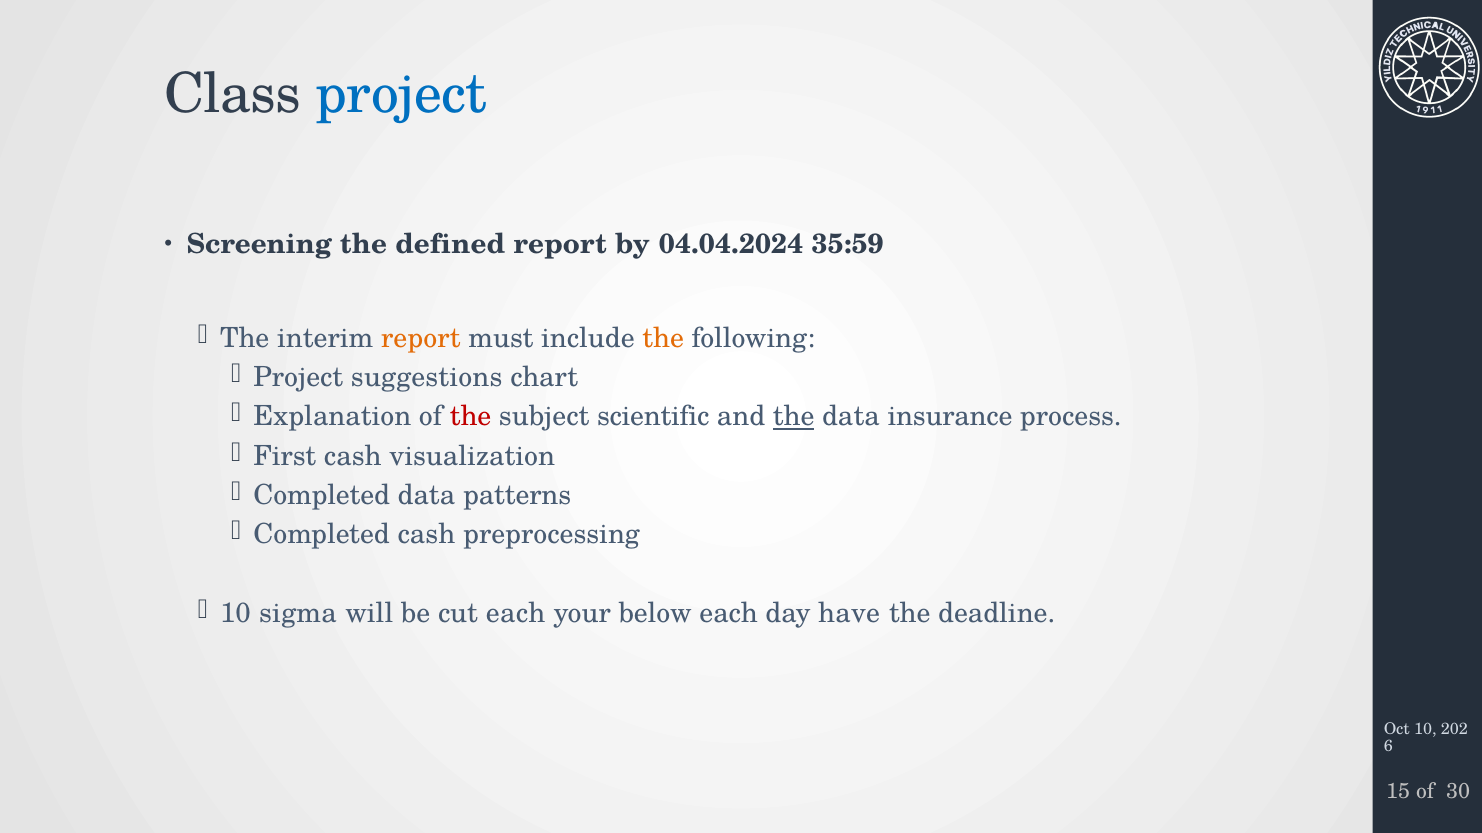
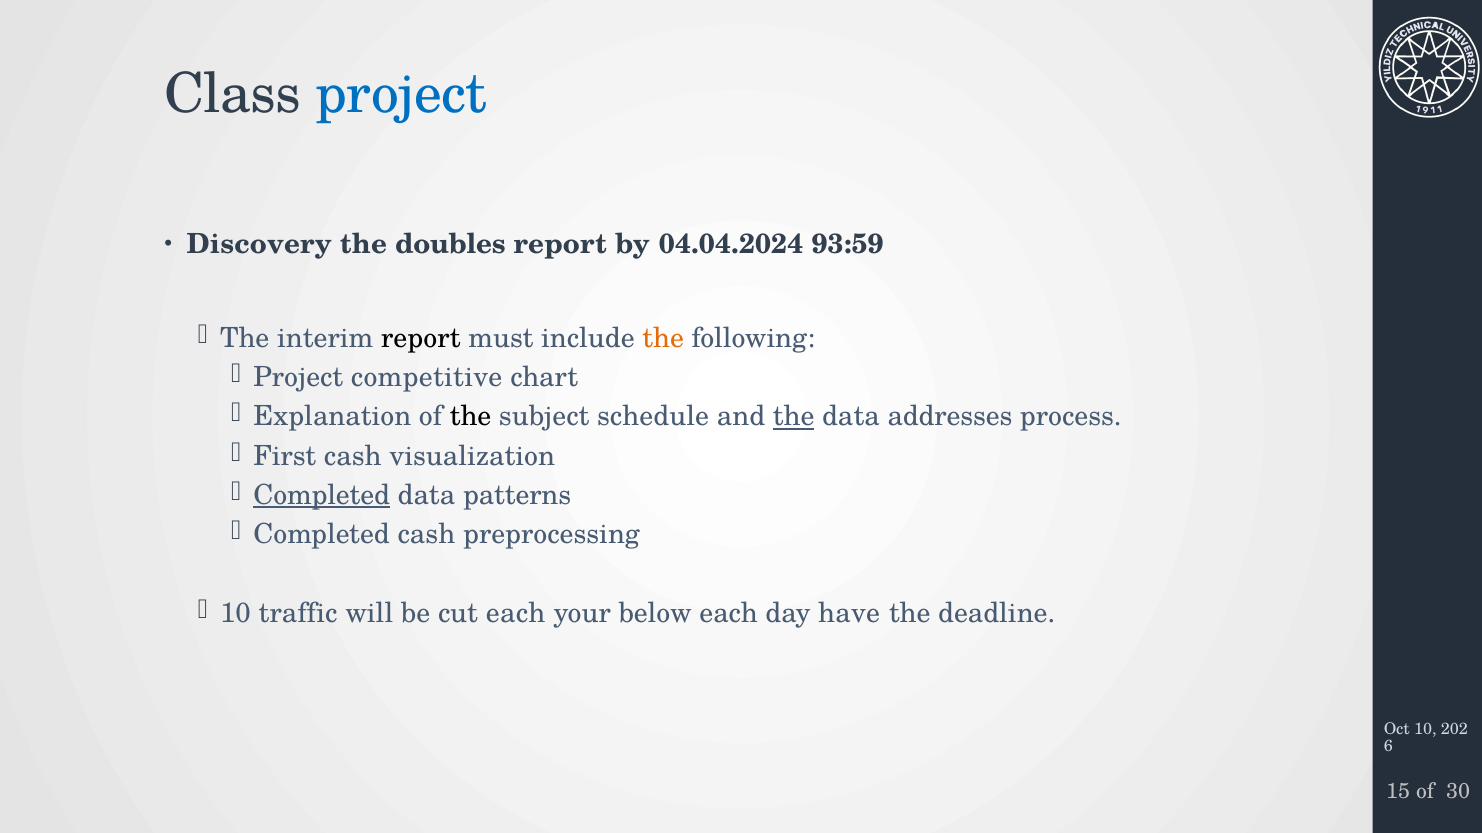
Screening: Screening -> Discovery
defined: defined -> doubles
35:59: 35:59 -> 93:59
report at (421, 338) colour: orange -> black
suggestions: suggestions -> competitive
the at (471, 417) colour: red -> black
scientific: scientific -> schedule
insurance: insurance -> addresses
Completed at (322, 496) underline: none -> present
sigma: sigma -> traffic
